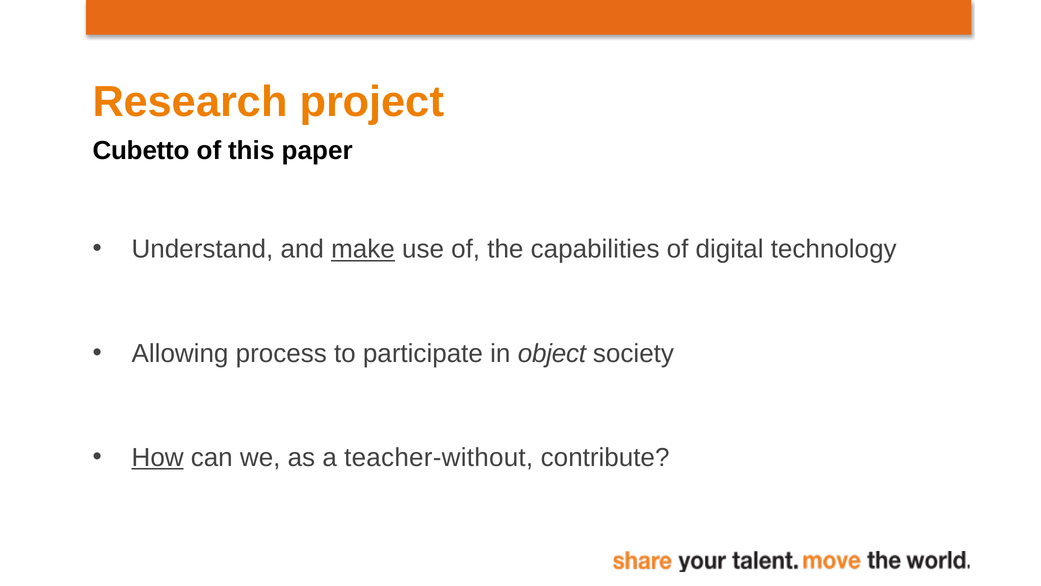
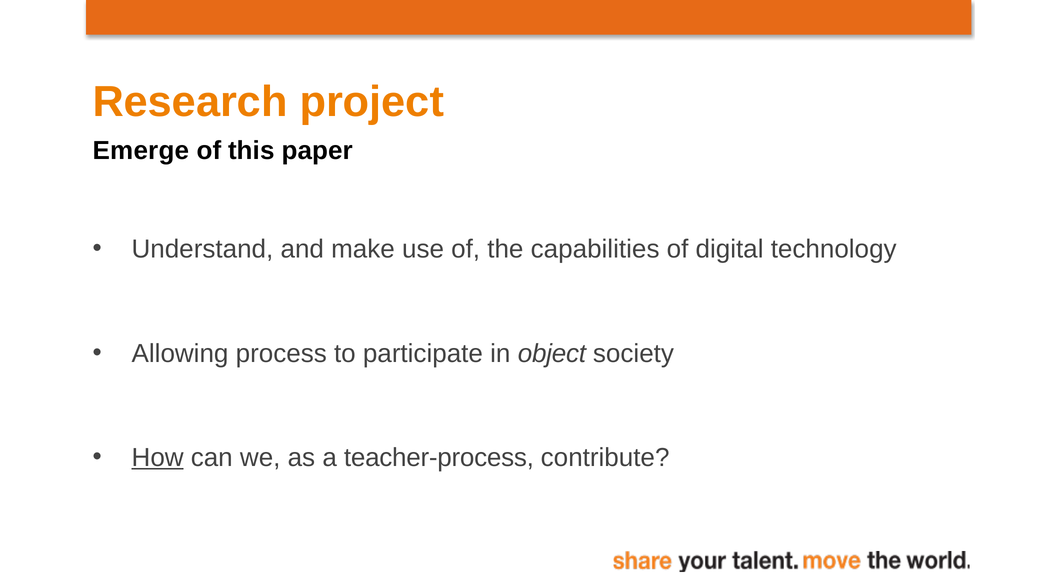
Cubetto: Cubetto -> Emerge
make underline: present -> none
teacher-without: teacher-without -> teacher-process
